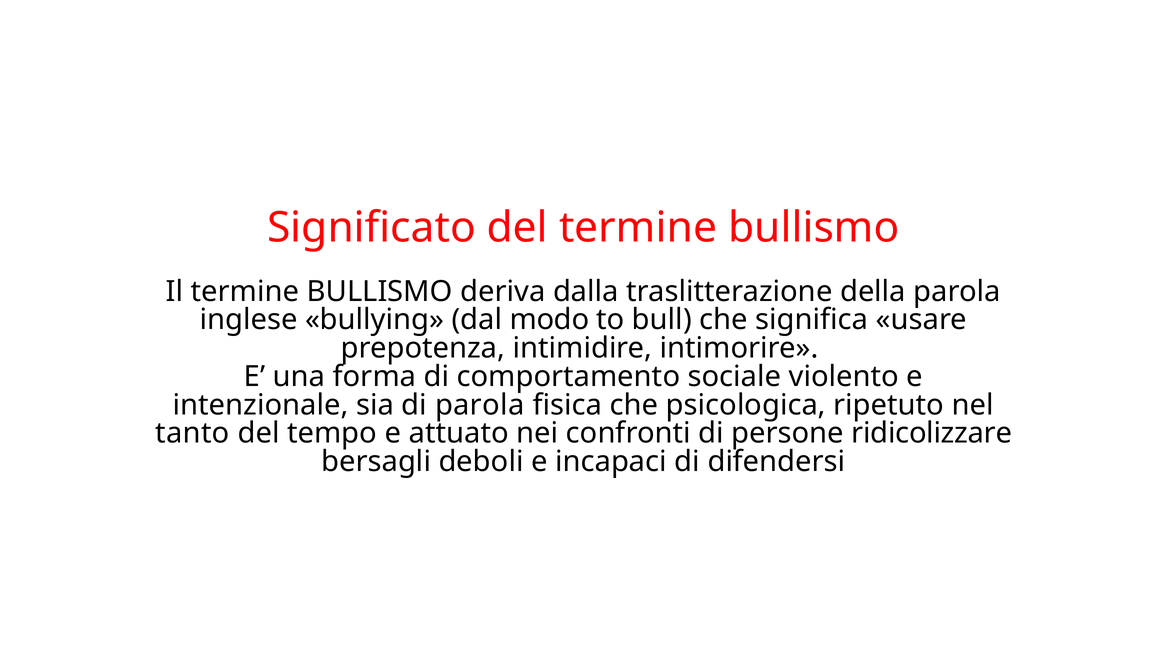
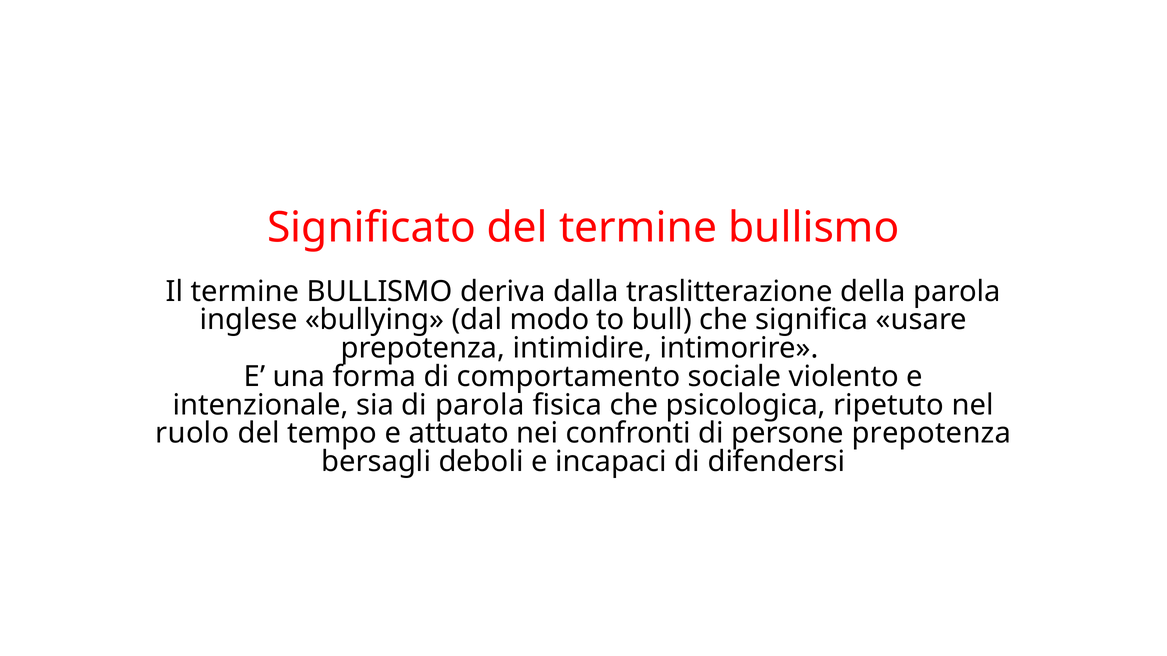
tanto: tanto -> ruolo
persone ridicolizzare: ridicolizzare -> prepotenza
